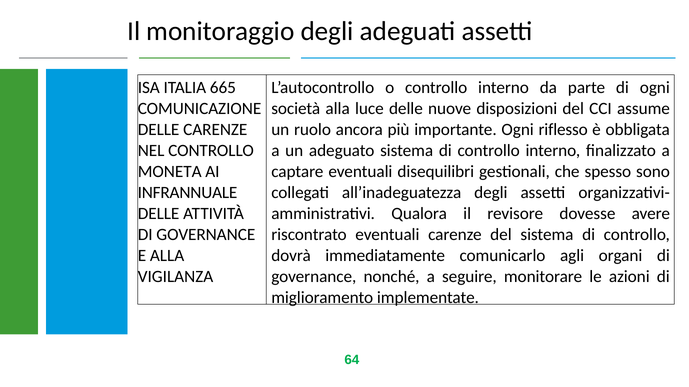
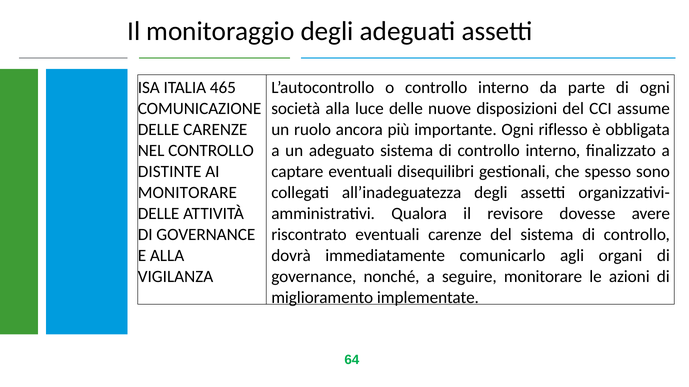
665: 665 -> 465
MONETA: MONETA -> DISTINTE
INFRANNUALE at (188, 193): INFRANNUALE -> MONITORARE
